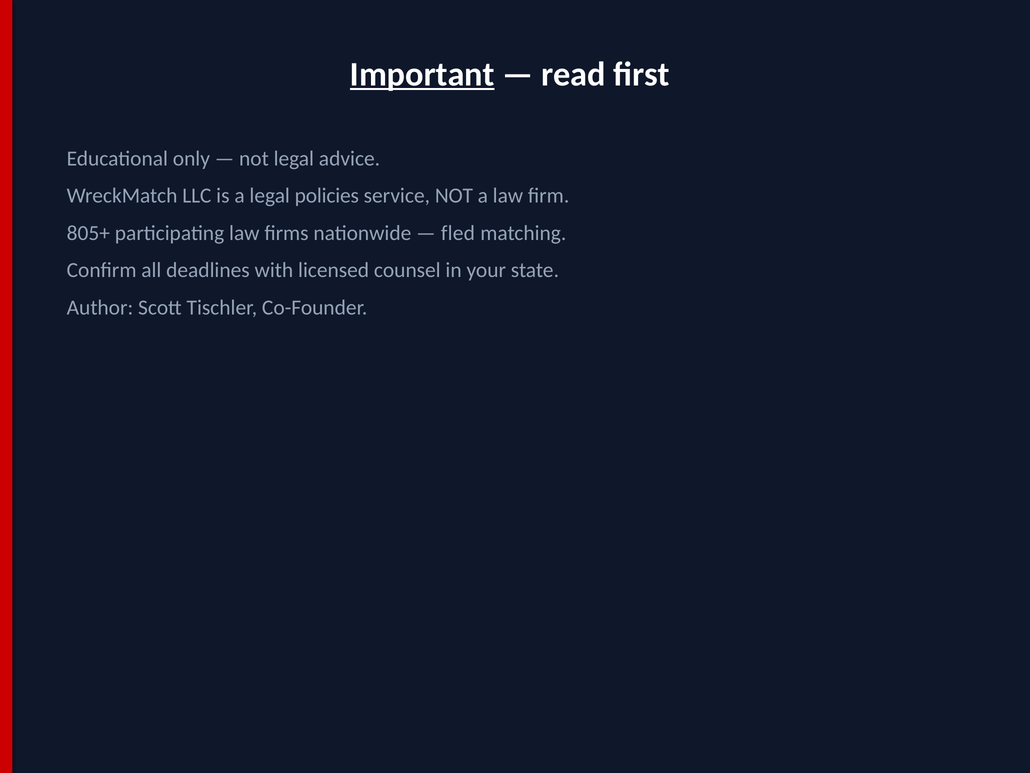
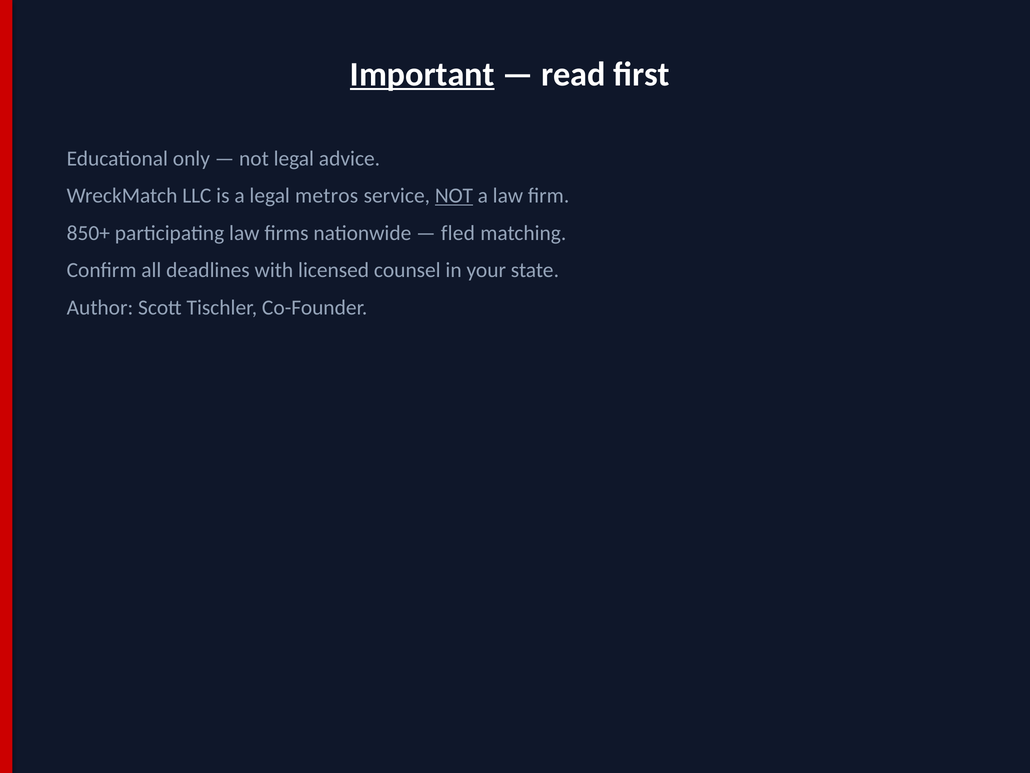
policies: policies -> metros
NOT at (454, 196) underline: none -> present
805+: 805+ -> 850+
